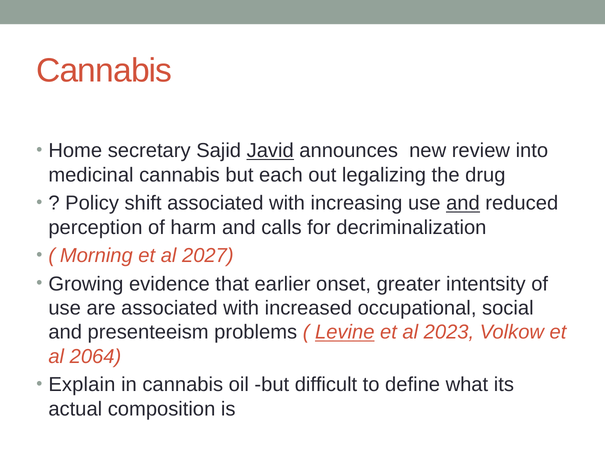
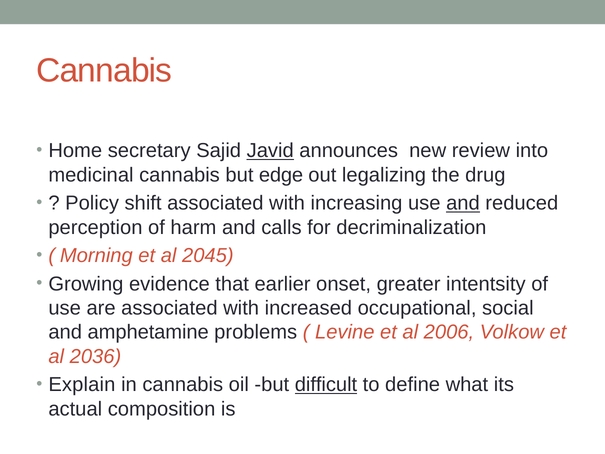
each: each -> edge
2027: 2027 -> 2045
presenteeism: presenteeism -> amphetamine
Levine underline: present -> none
2023: 2023 -> 2006
2064: 2064 -> 2036
difficult underline: none -> present
